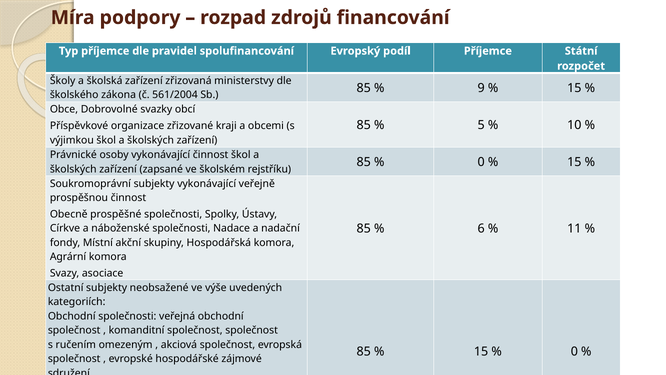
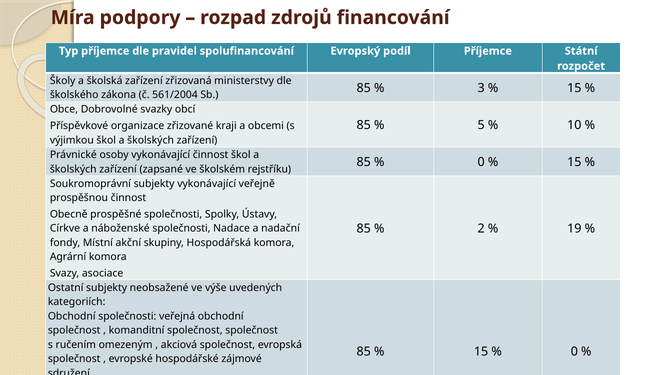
9: 9 -> 3
6: 6 -> 2
11: 11 -> 19
